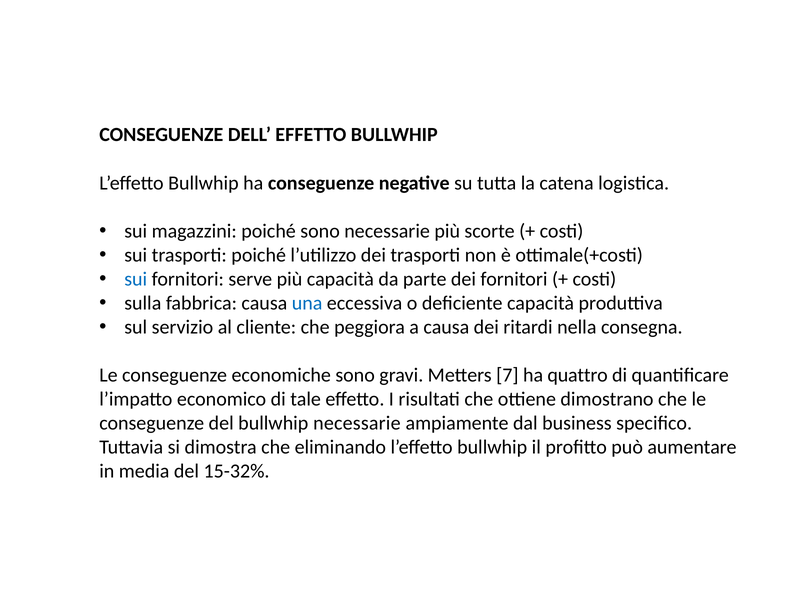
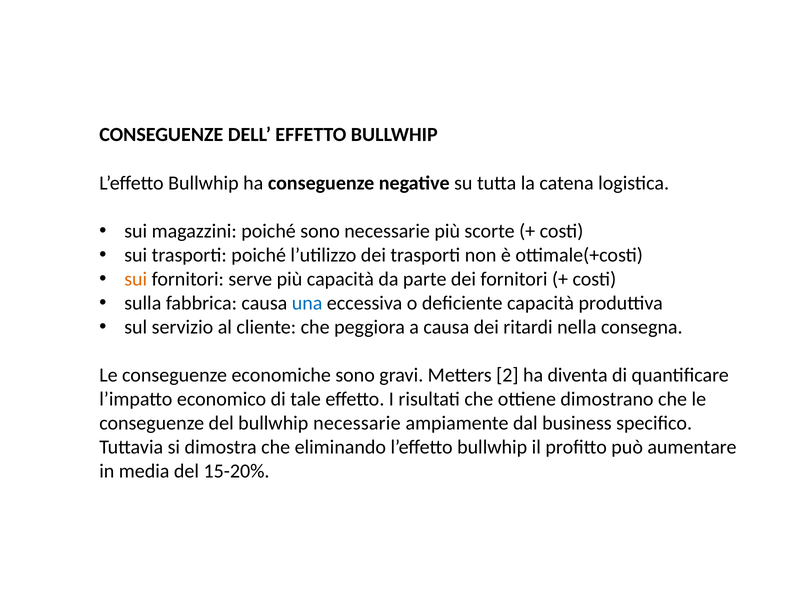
sui at (136, 279) colour: blue -> orange
7: 7 -> 2
quattro: quattro -> diventa
15-32%: 15-32% -> 15-20%
